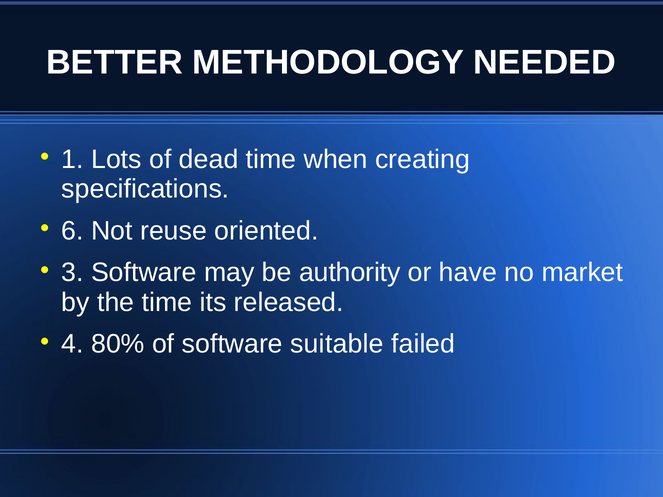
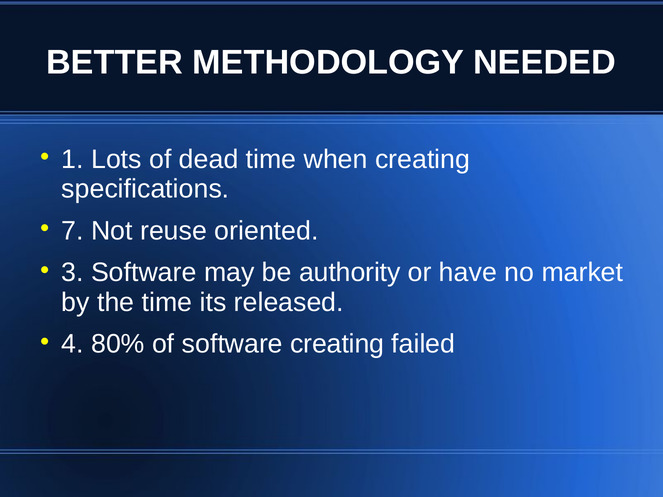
6: 6 -> 7
software suitable: suitable -> creating
